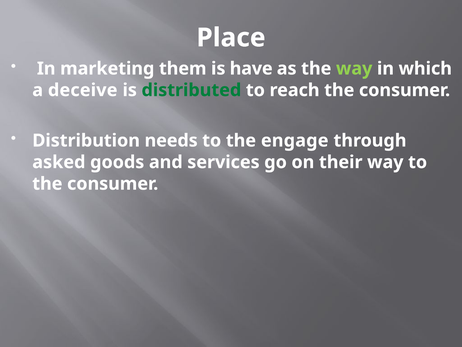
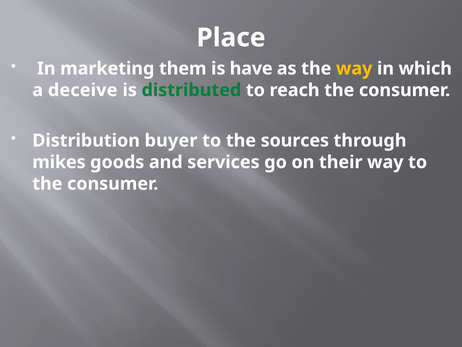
way at (354, 68) colour: light green -> yellow
needs: needs -> buyer
engage: engage -> sources
asked: asked -> mikes
